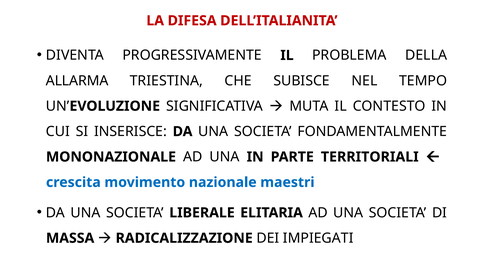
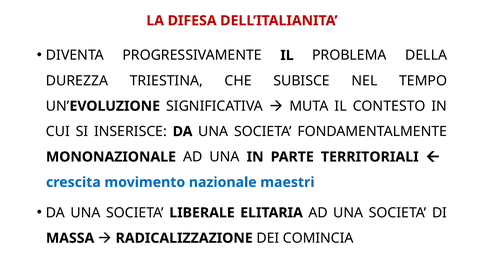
ALLARMA: ALLARMA -> DUREZZA
IMPIEGATI: IMPIEGATI -> COMINCIA
